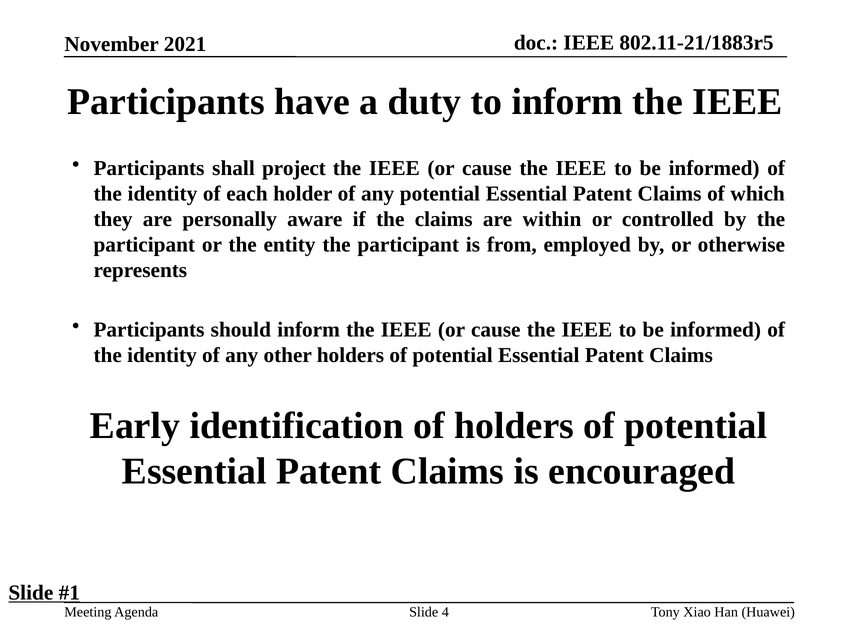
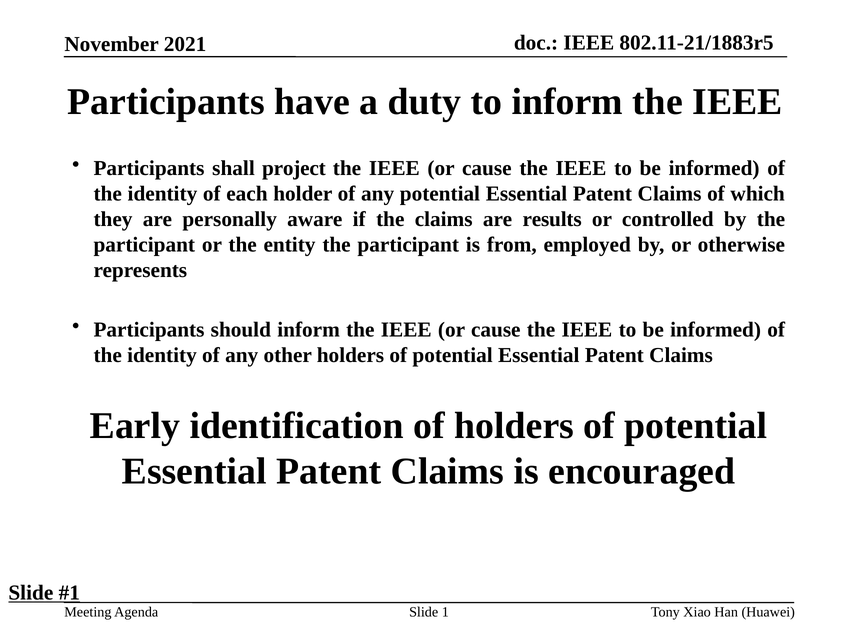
within: within -> results
4: 4 -> 1
